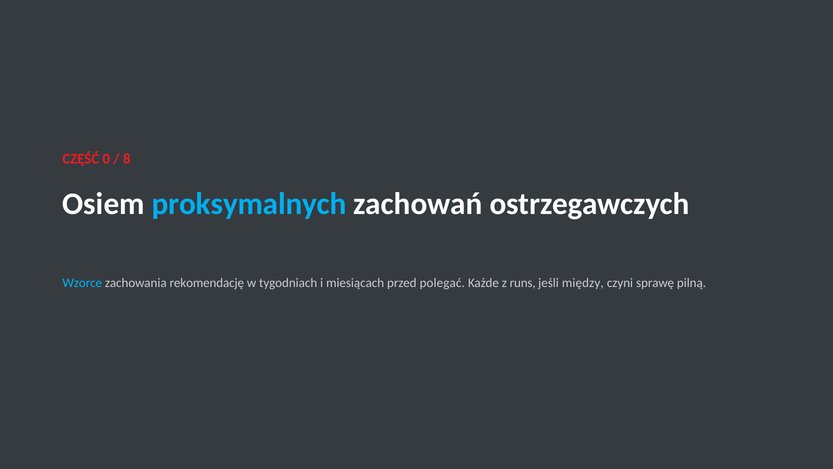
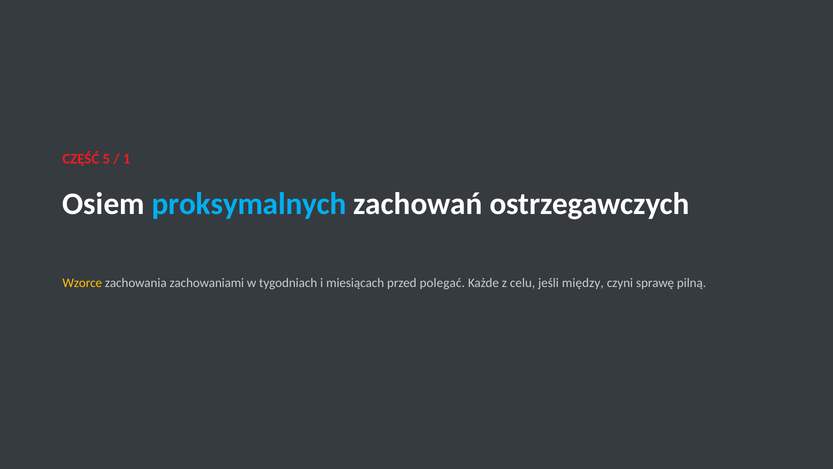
0: 0 -> 5
8: 8 -> 1
Wzorce colour: light blue -> yellow
rekomendację: rekomendację -> zachowaniami
runs: runs -> celu
